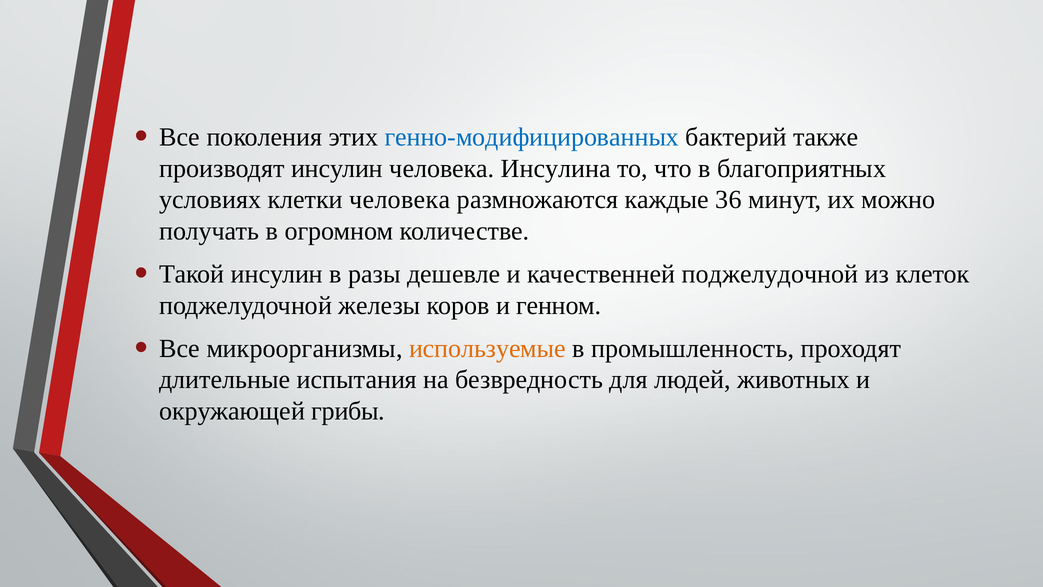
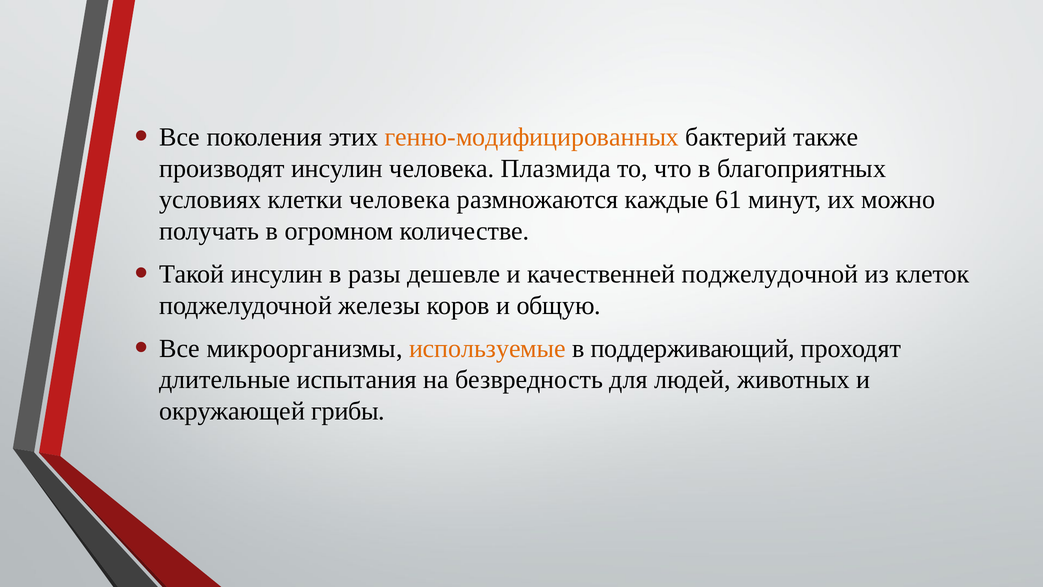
генно-модифицированных colour: blue -> orange
Инсулина: Инсулина -> Плазмида
36: 36 -> 61
генном: генном -> общую
промышленность: промышленность -> поддерживающий
